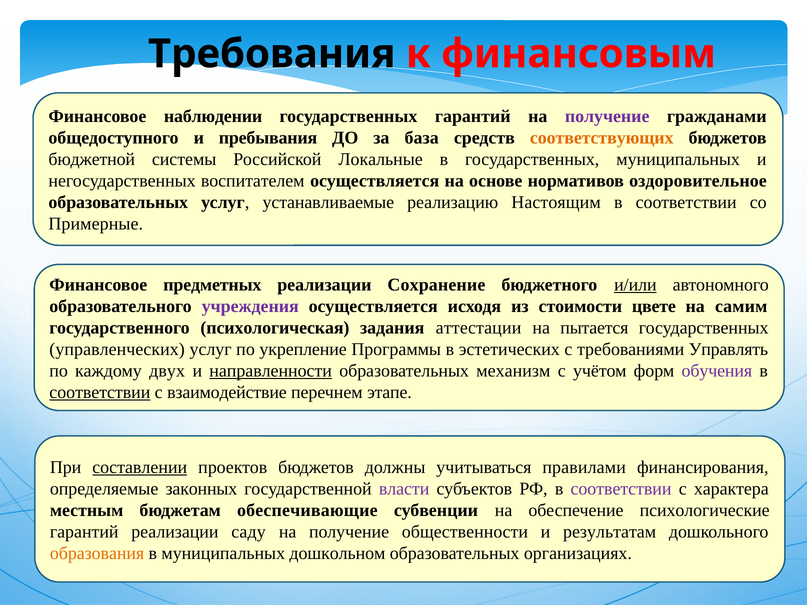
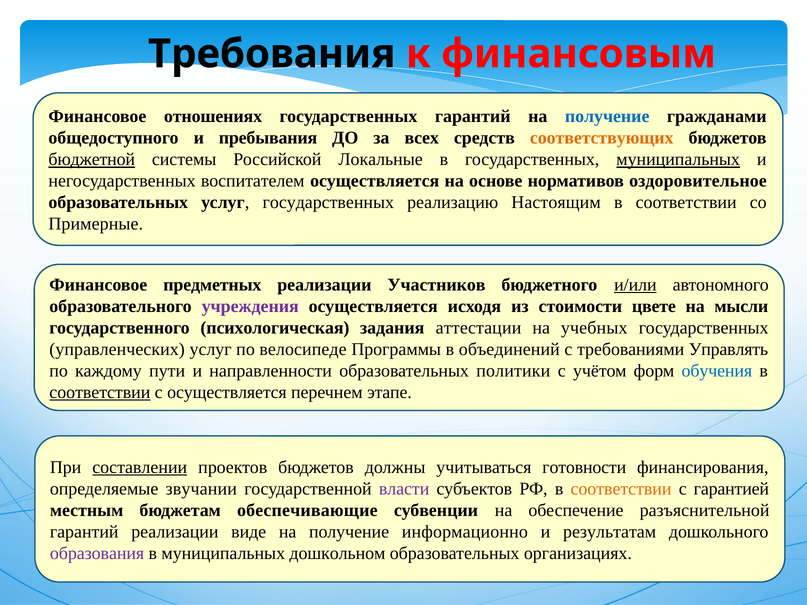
наблюдении: наблюдении -> отношениях
получение at (607, 117) colour: purple -> blue
база: база -> всех
бюджетной underline: none -> present
муниципальных at (678, 160) underline: none -> present
услуг устанавливаемые: устанавливаемые -> государственных
Сохранение: Сохранение -> Участников
самим: самим -> мысли
пытается: пытается -> учебных
укрепление: укрепление -> велосипеде
эстетических: эстетических -> объединений
двух: двух -> пути
направленности underline: present -> none
механизм: механизм -> политики
обучения colour: purple -> blue
с взаимодействие: взаимодействие -> осуществляется
правилами: правилами -> готовности
законных: законных -> звучании
соответствии at (621, 489) colour: purple -> orange
характера: характера -> гарантией
психологические: психологические -> разъяснительной
саду: саду -> виде
общественности: общественности -> информационно
образования colour: orange -> purple
